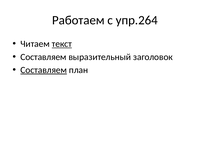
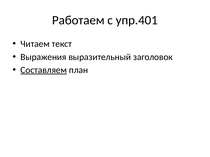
упр.264: упр.264 -> упр.401
текст underline: present -> none
Составляем at (43, 57): Составляем -> Выражения
